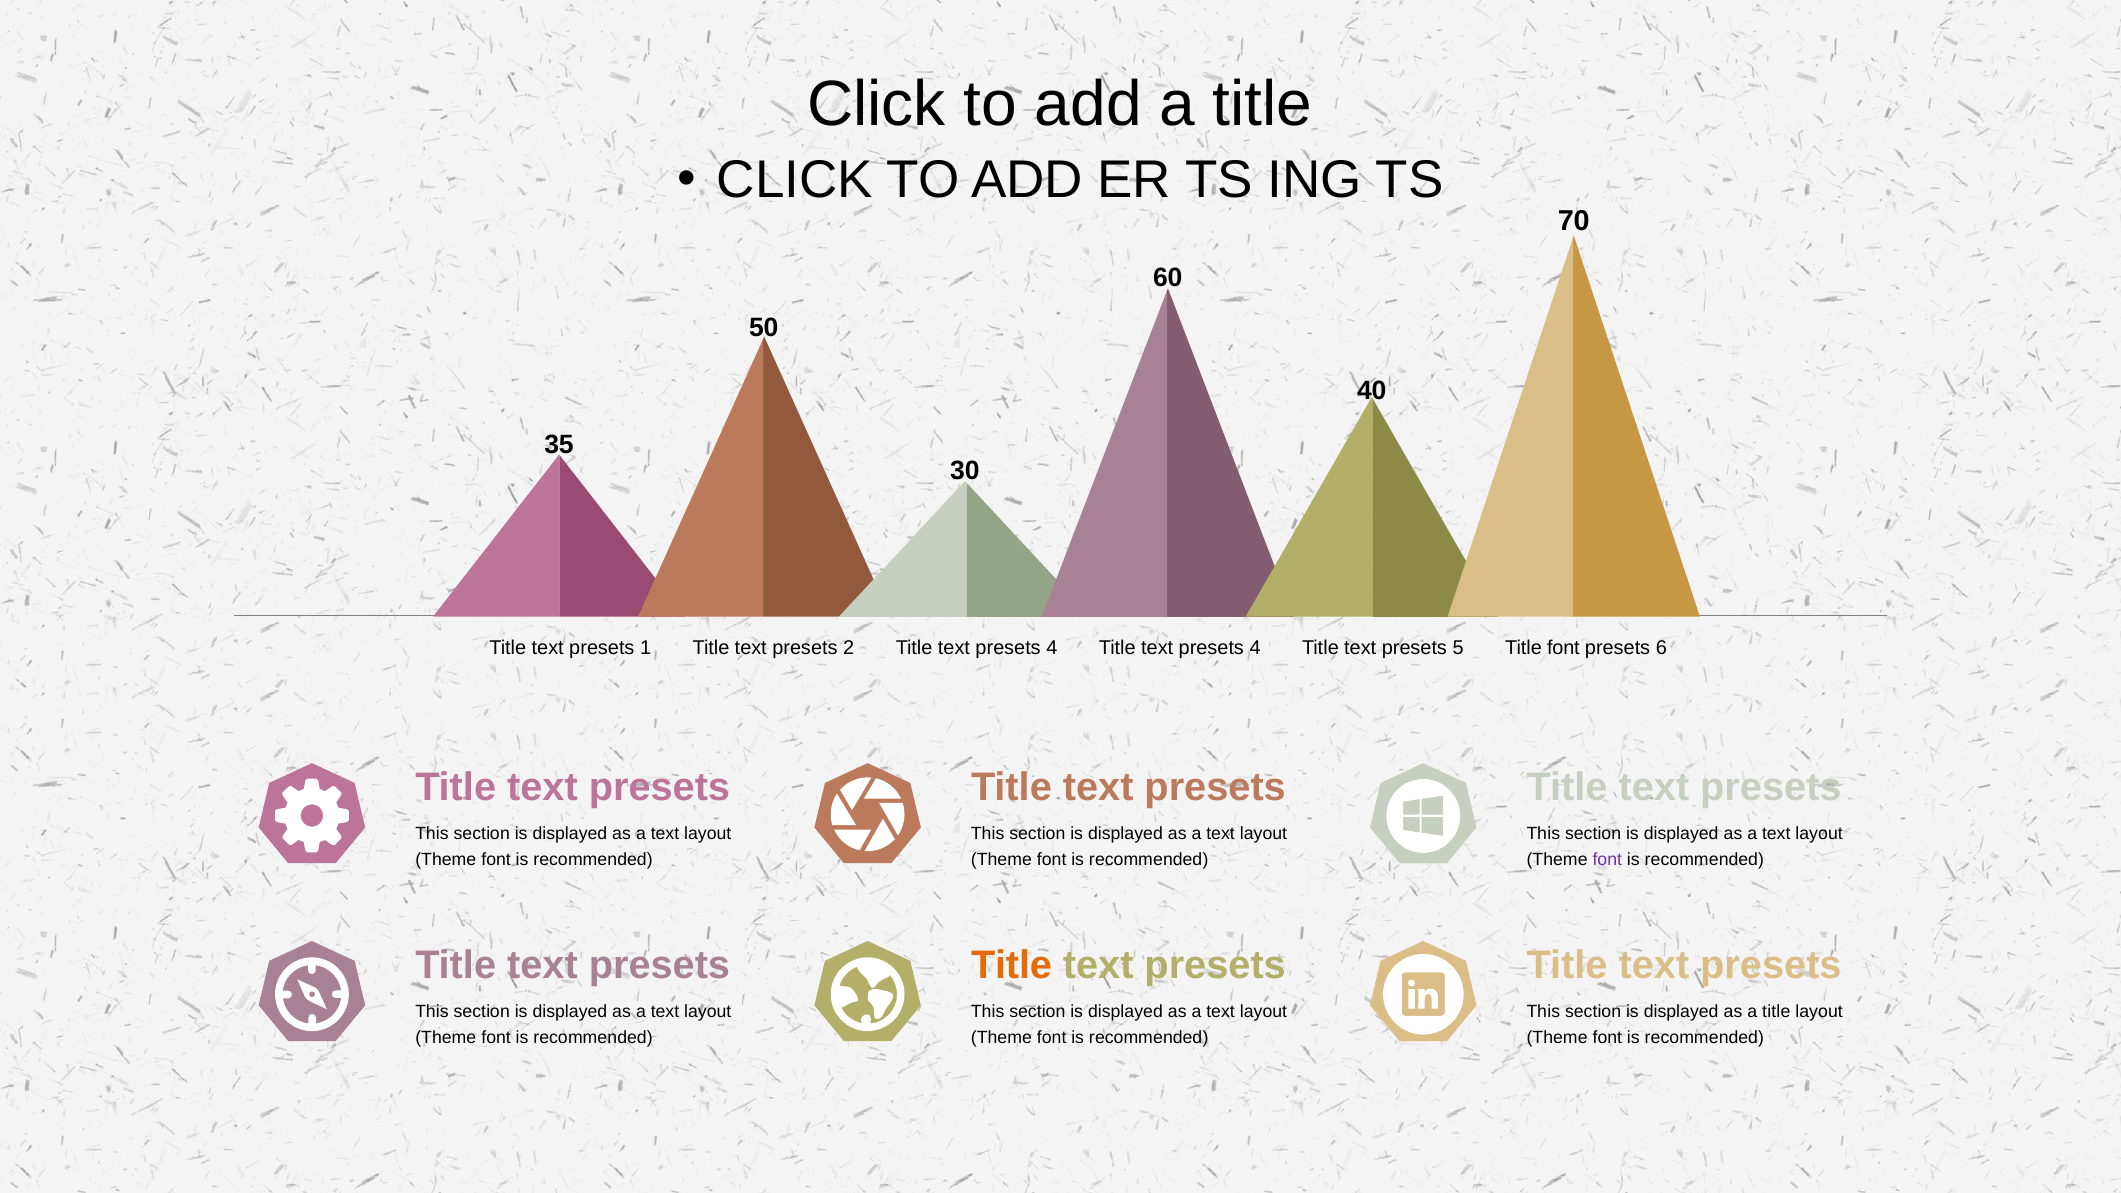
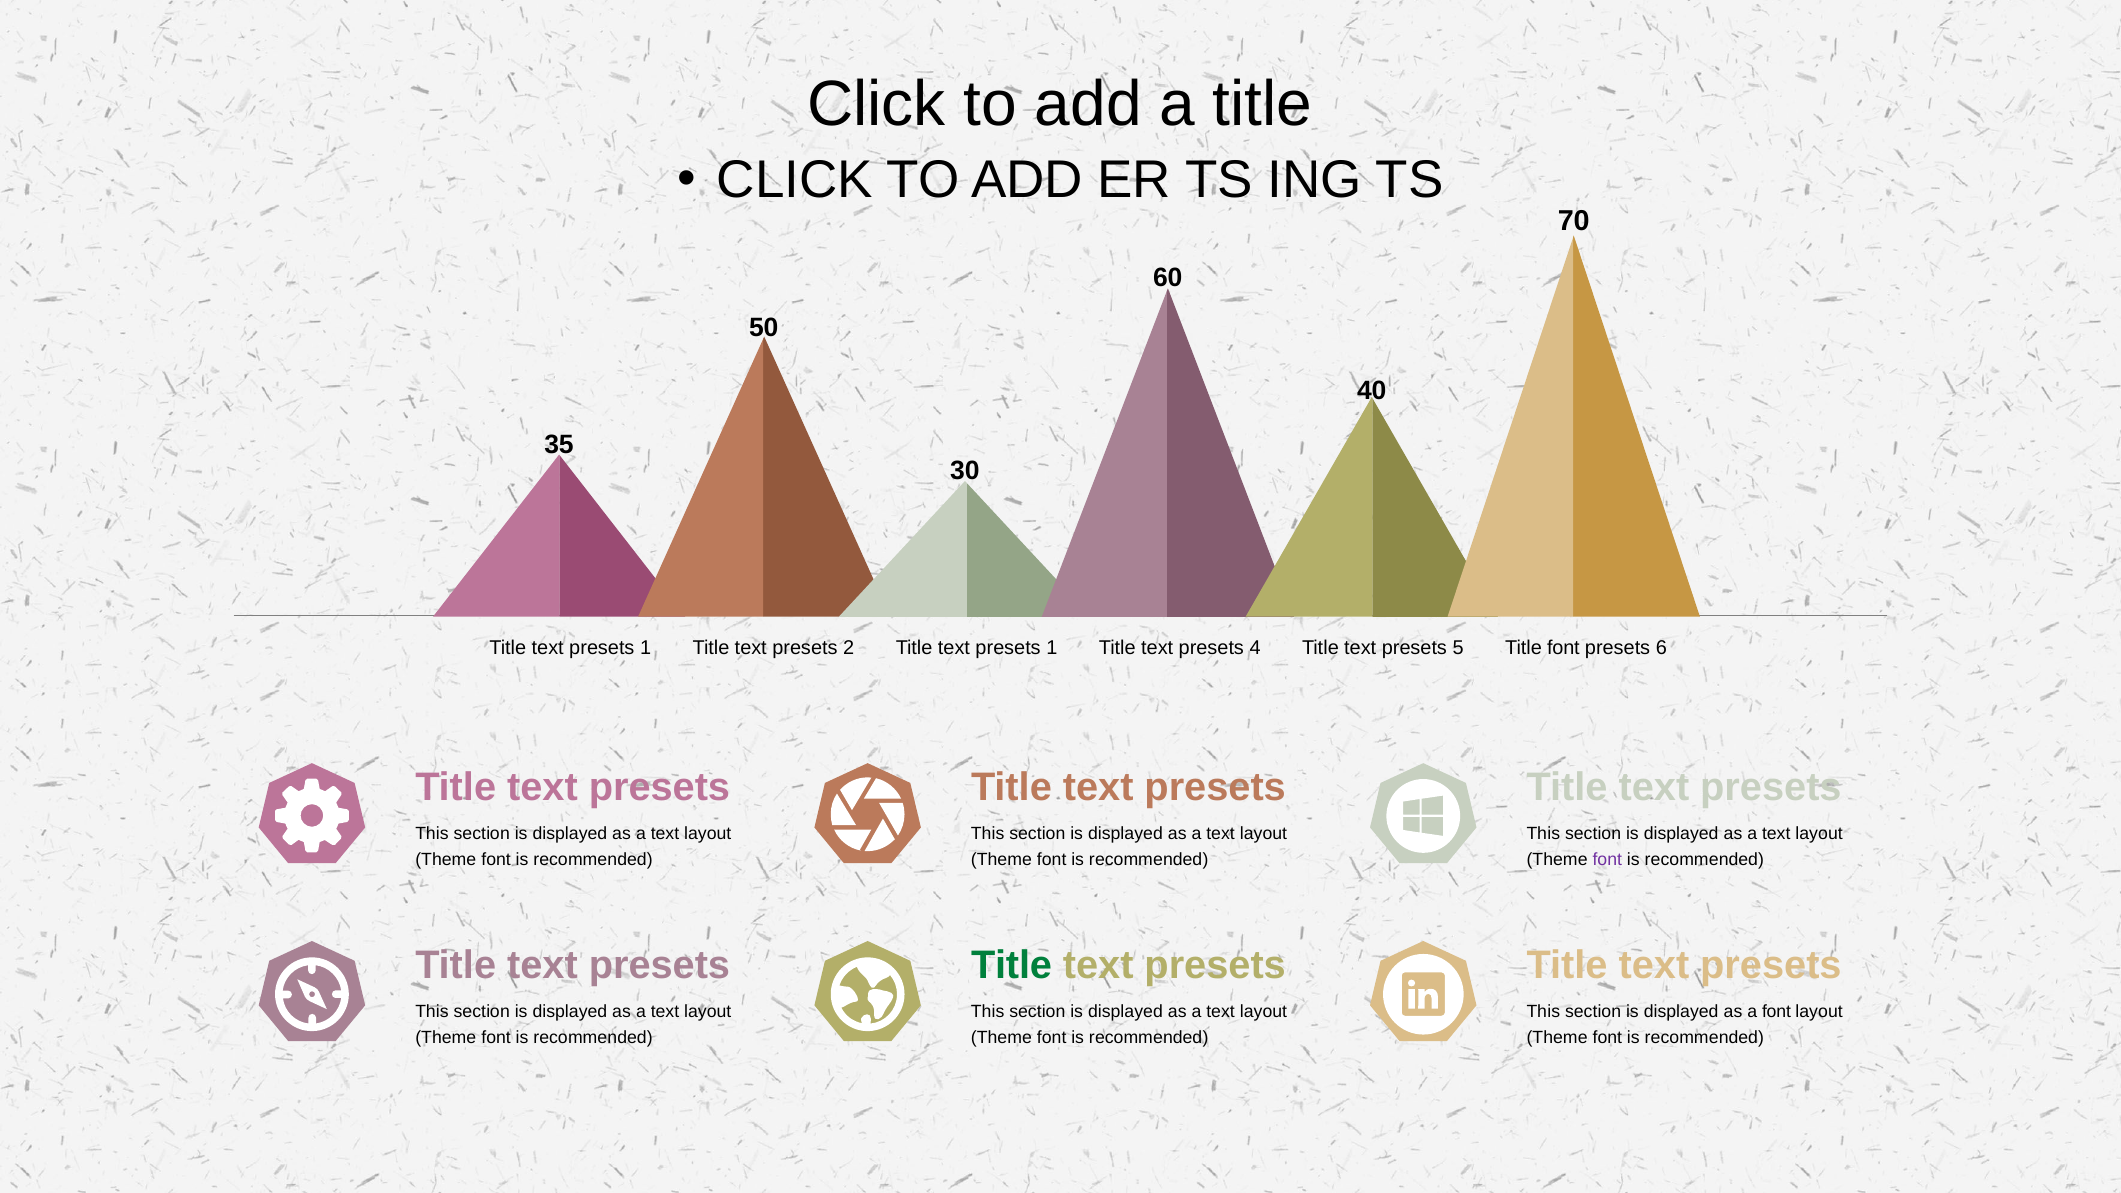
4 at (1052, 648): 4 -> 1
Title at (1012, 965) colour: orange -> green
as a title: title -> font
